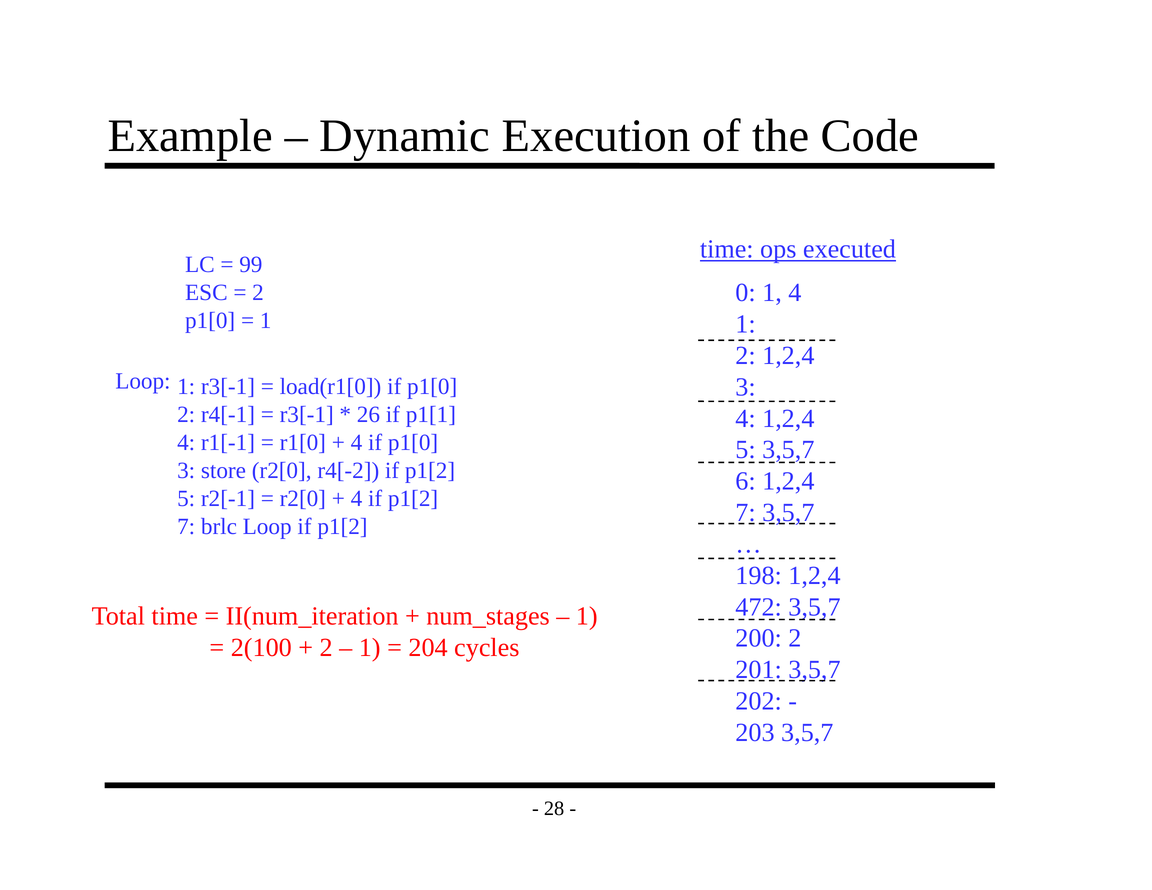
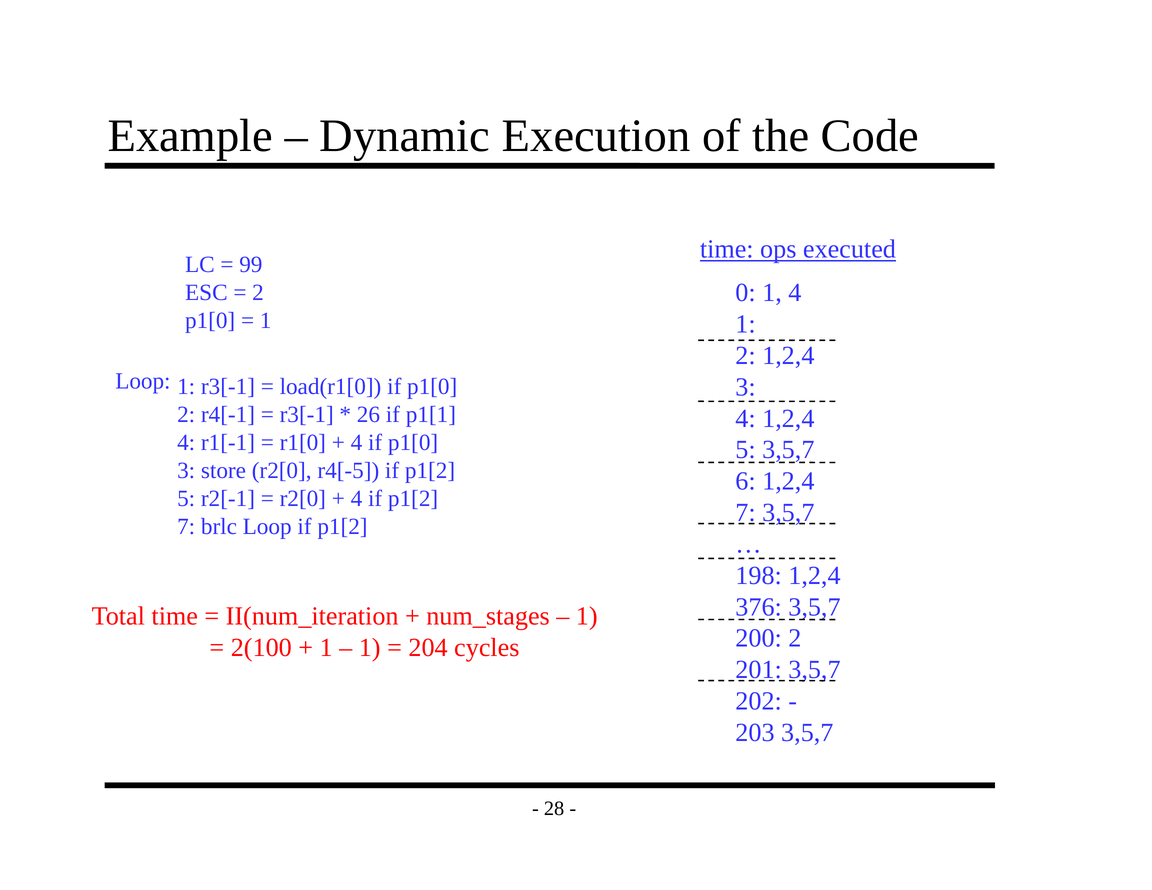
r4[-2: r4[-2 -> r4[-5
472: 472 -> 376
2 at (326, 648): 2 -> 1
